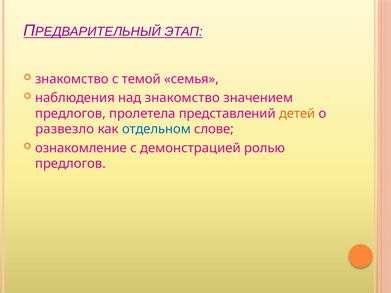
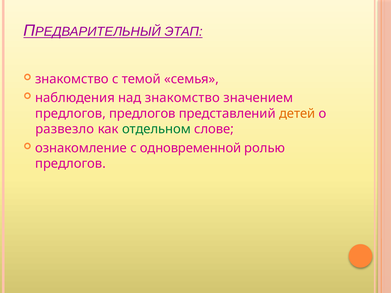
предлогов пролетела: пролетела -> предлогов
отдельном colour: blue -> green
демонстрацией: демонстрацией -> одновременной
